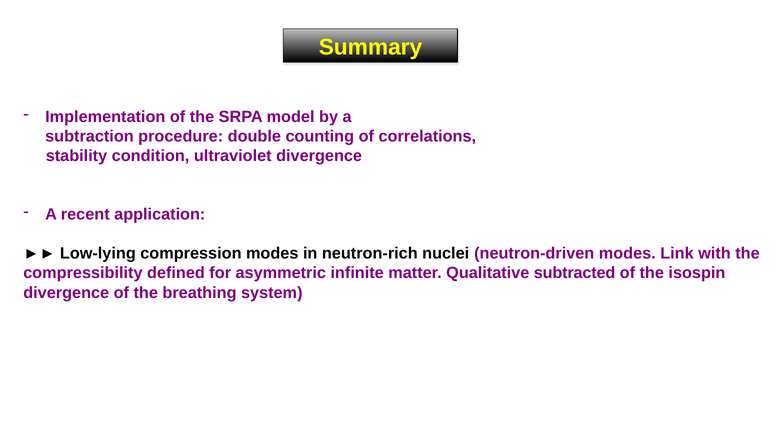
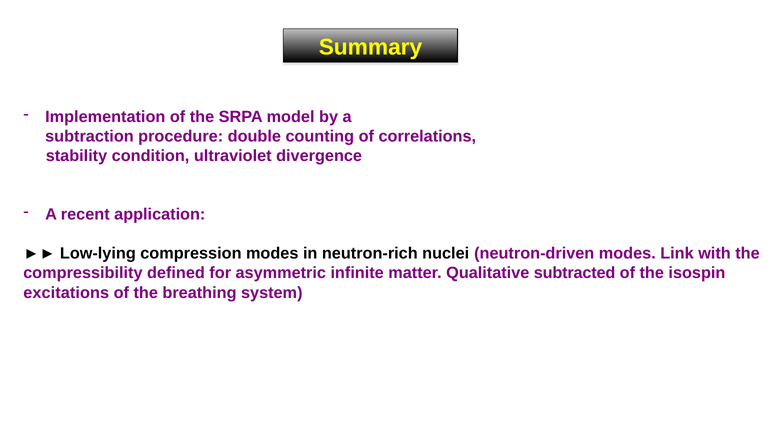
divergence at (66, 292): divergence -> excitations
